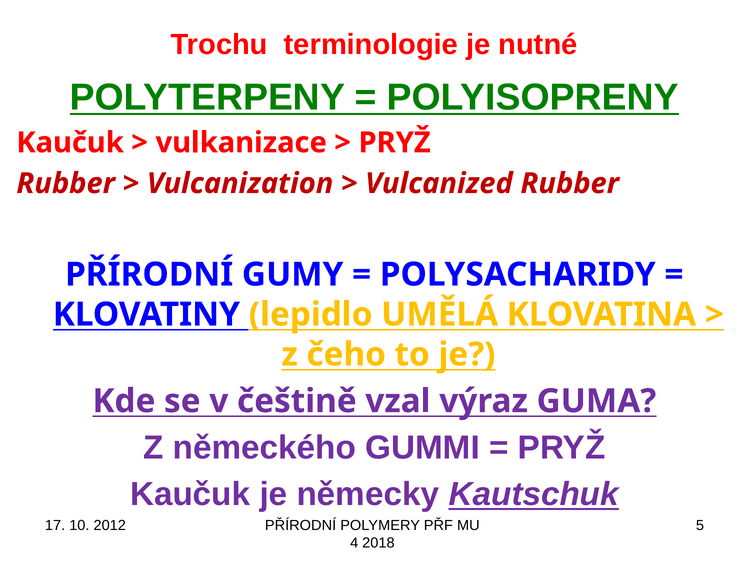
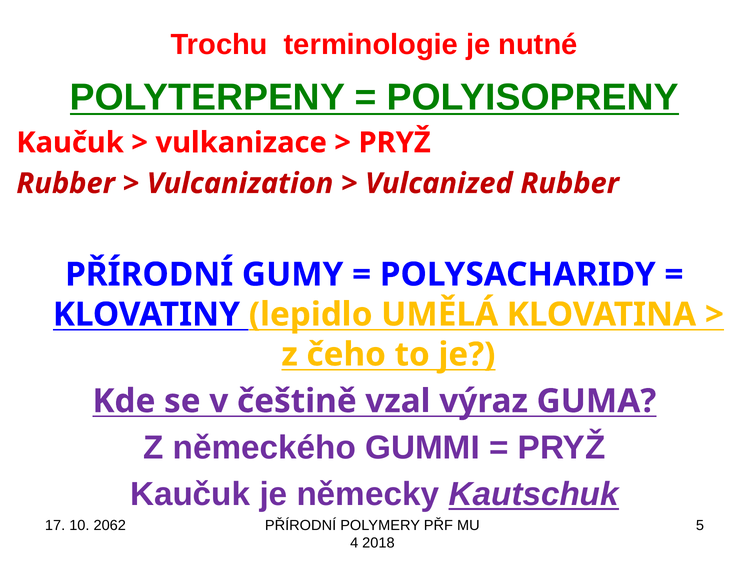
2012: 2012 -> 2062
